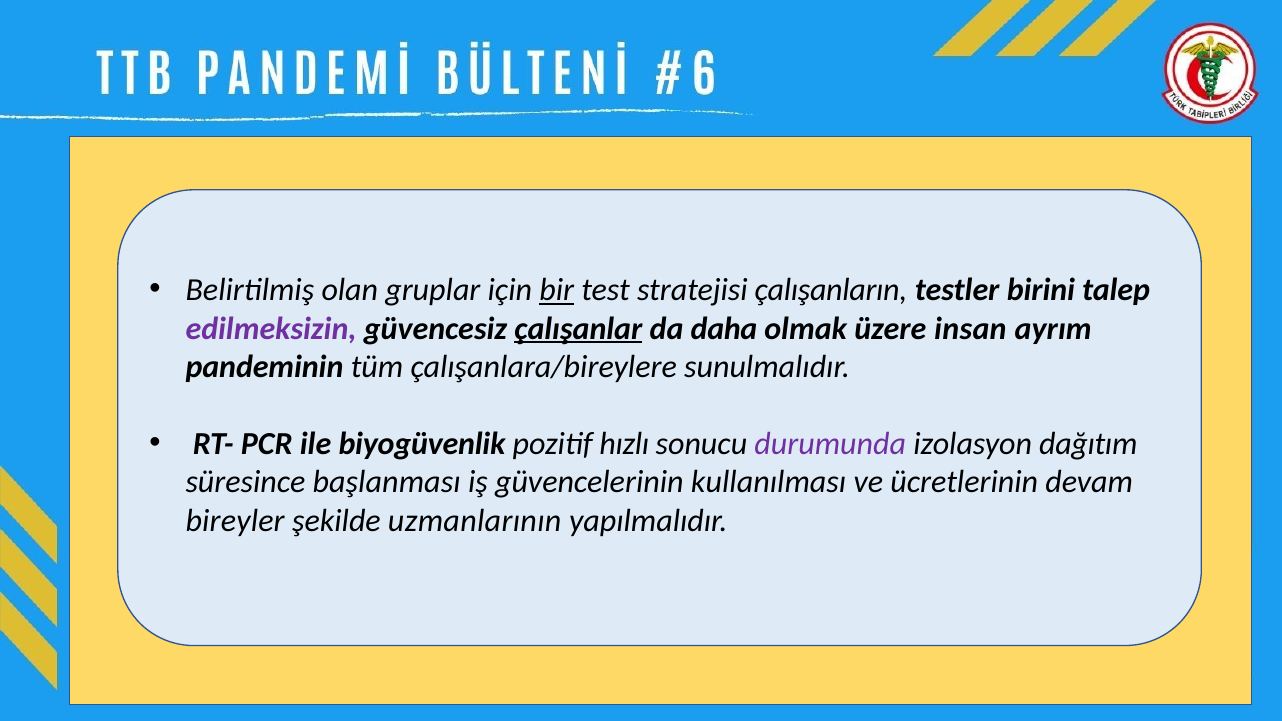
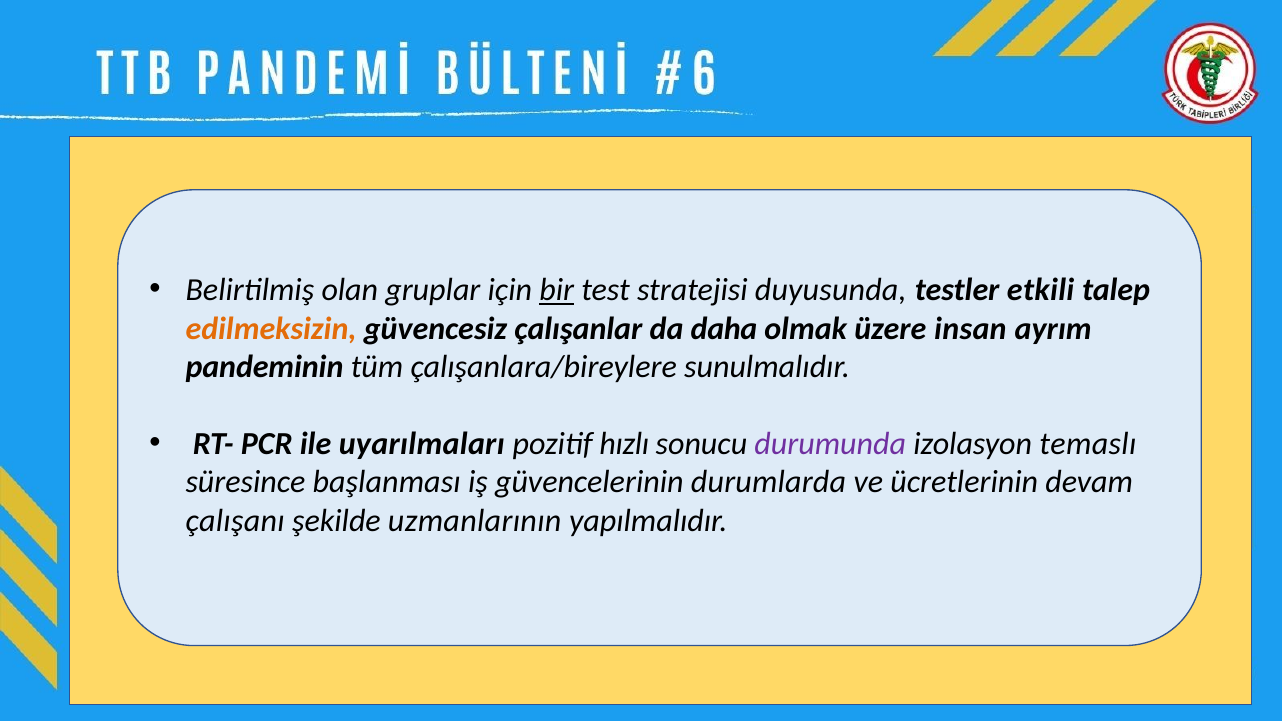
çalışanların: çalışanların -> duyusunda
birini: birini -> etkili
edilmeksizin colour: purple -> orange
çalışanlar underline: present -> none
biyogüvenlik: biyogüvenlik -> uyarılmaları
dağıtım: dağıtım -> temaslı
kullanılması: kullanılması -> durumlarda
bireyler: bireyler -> çalışanı
